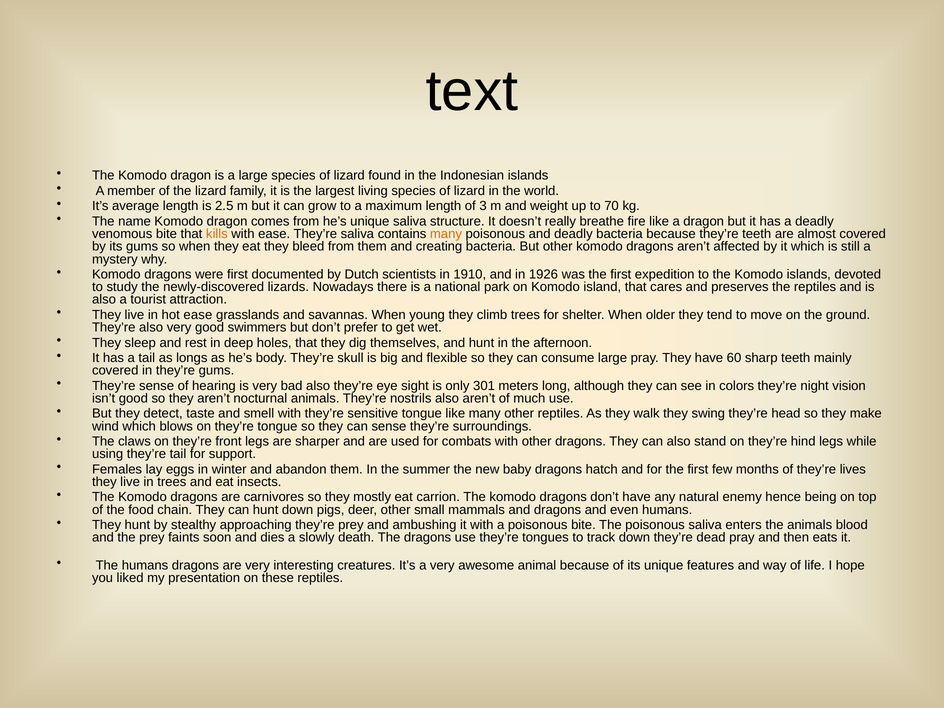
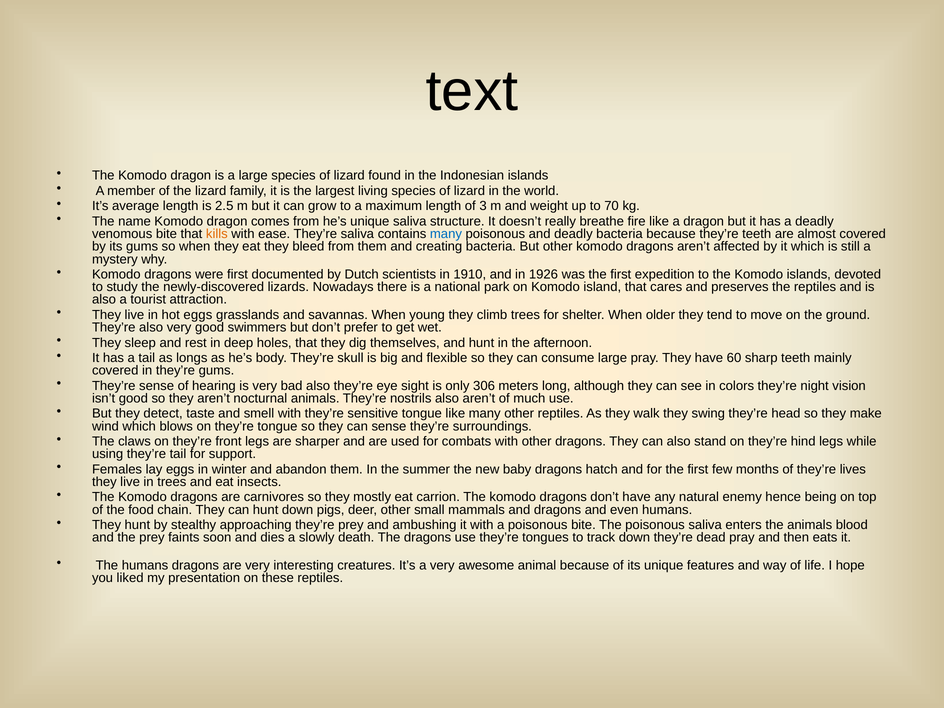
many at (446, 234) colour: orange -> blue
hot ease: ease -> eggs
301: 301 -> 306
